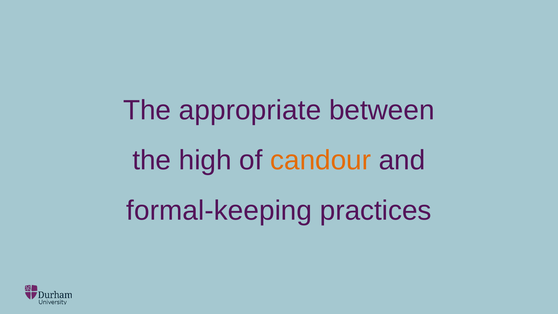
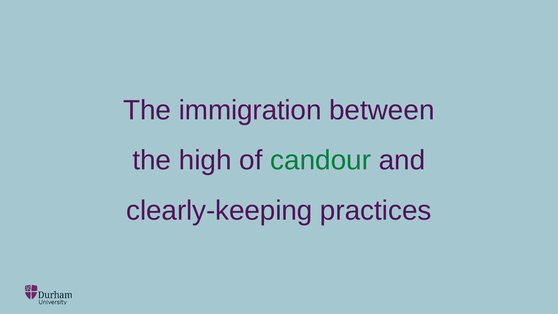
appropriate: appropriate -> immigration
candour colour: orange -> green
formal-keeping: formal-keeping -> clearly-keeping
